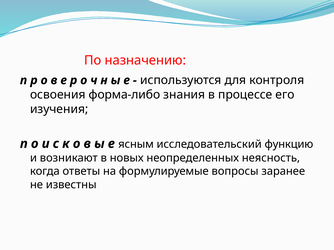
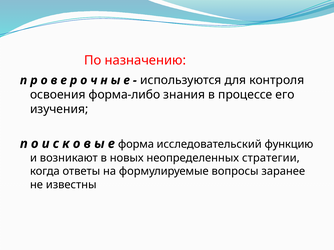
ясным: ясным -> форма
неясность: неясность -> стратегии
